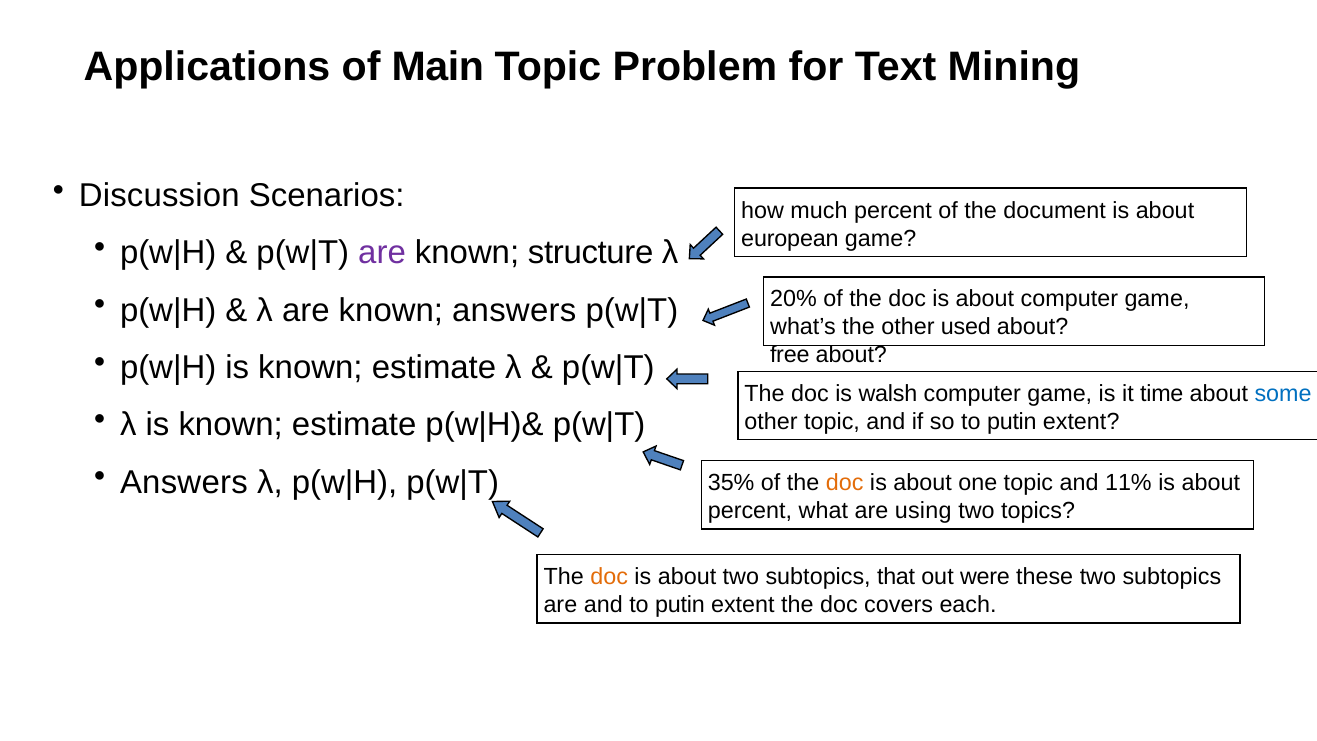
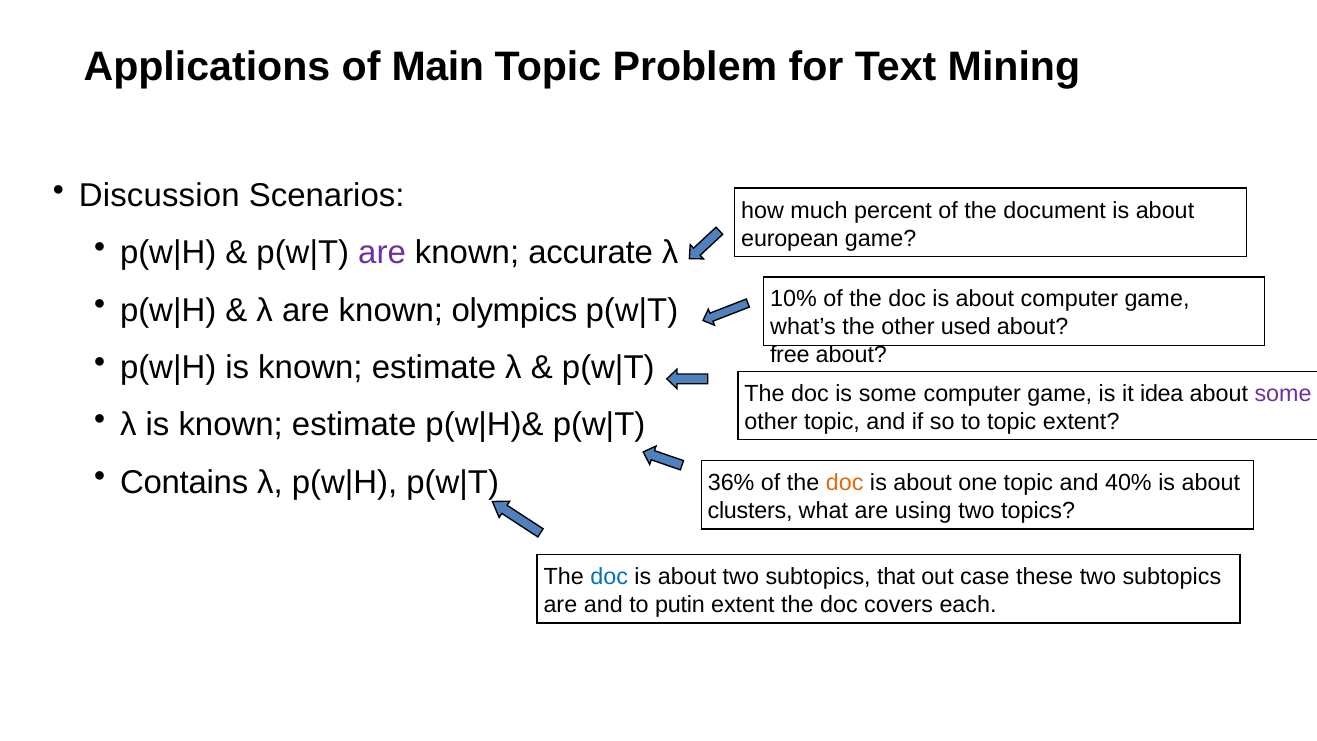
structure: structure -> accurate
20%: 20% -> 10%
known answers: answers -> olympics
is walsh: walsh -> some
time: time -> idea
some at (1283, 393) colour: blue -> purple
so to putin: putin -> topic
Answers at (184, 482): Answers -> Contains
35%: 35% -> 36%
11%: 11% -> 40%
percent at (750, 511): percent -> clusters
doc at (609, 577) colour: orange -> blue
were: were -> case
